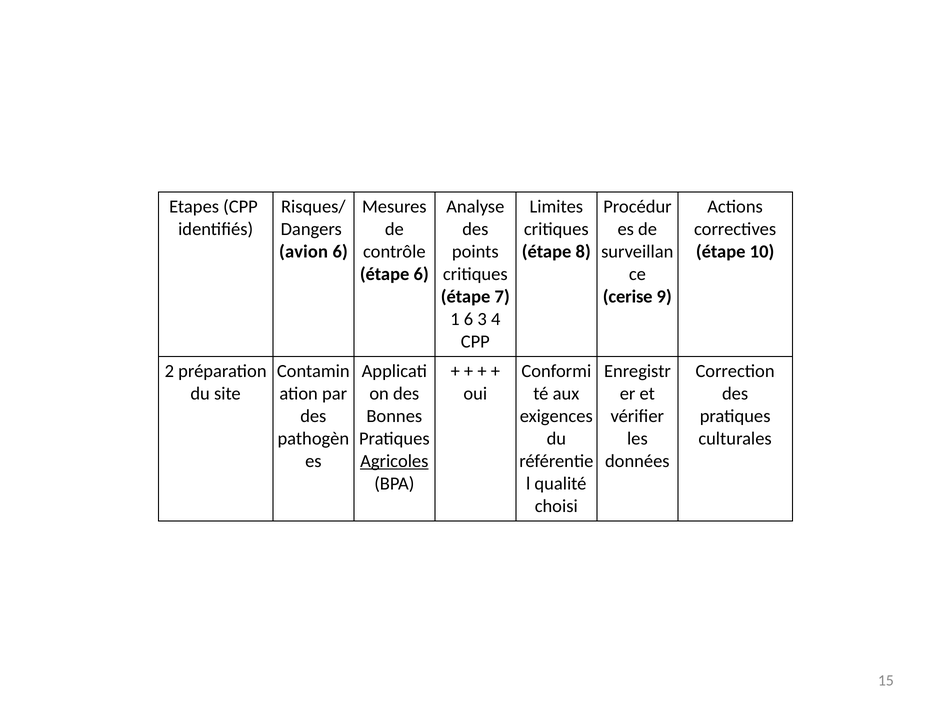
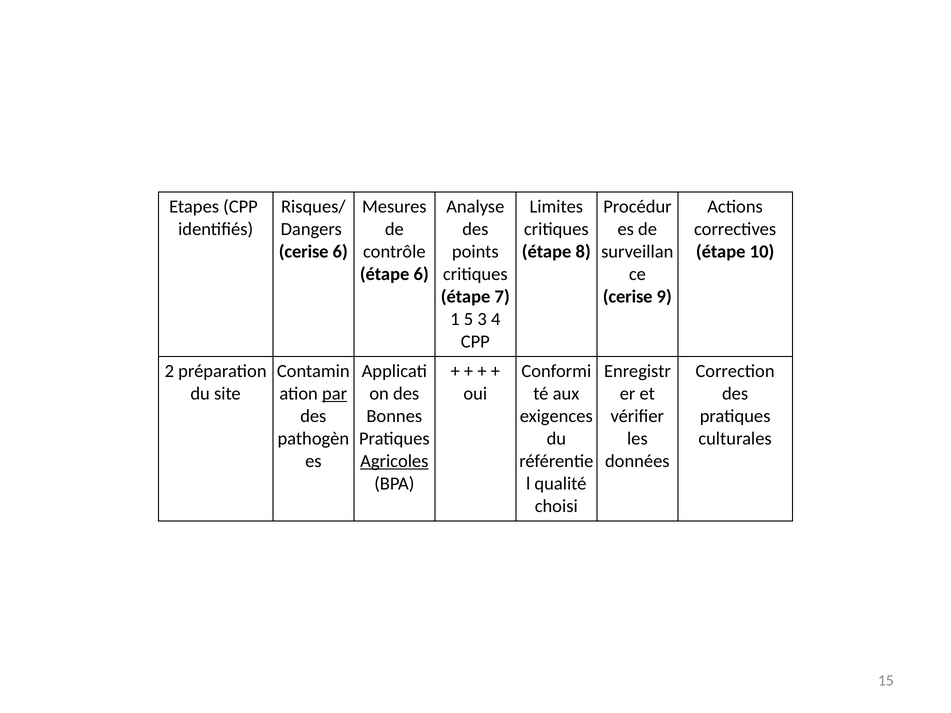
avion at (304, 252): avion -> cerise
1 6: 6 -> 5
par underline: none -> present
